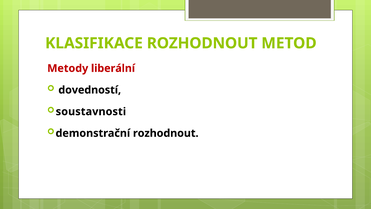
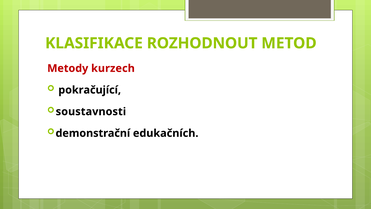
liberální: liberální -> kurzech
dovedností: dovedností -> pokračující
demonstrační rozhodnout: rozhodnout -> edukačních
